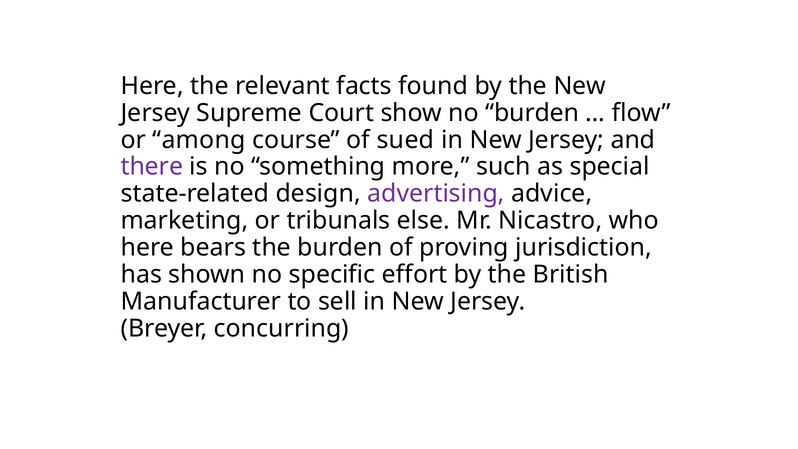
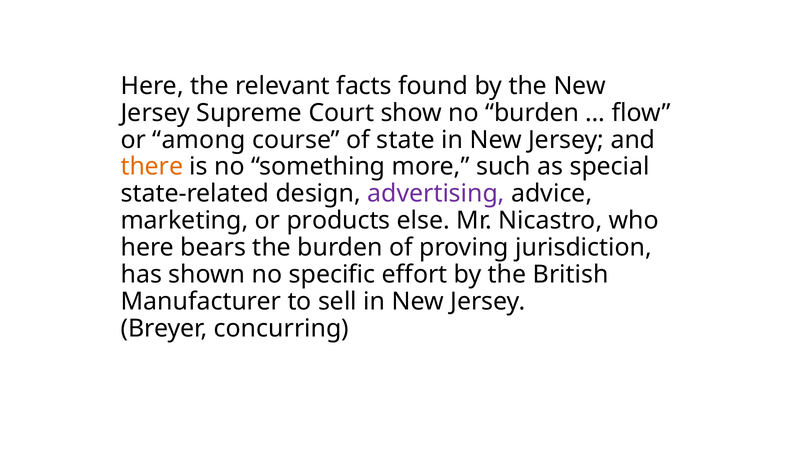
sued: sued -> state
there colour: purple -> orange
tribunals: tribunals -> products
